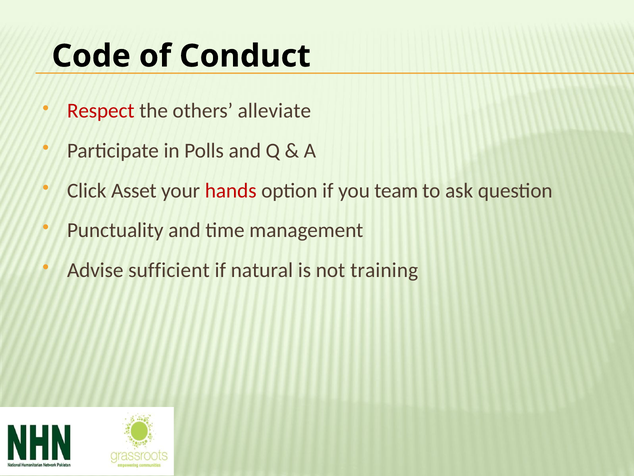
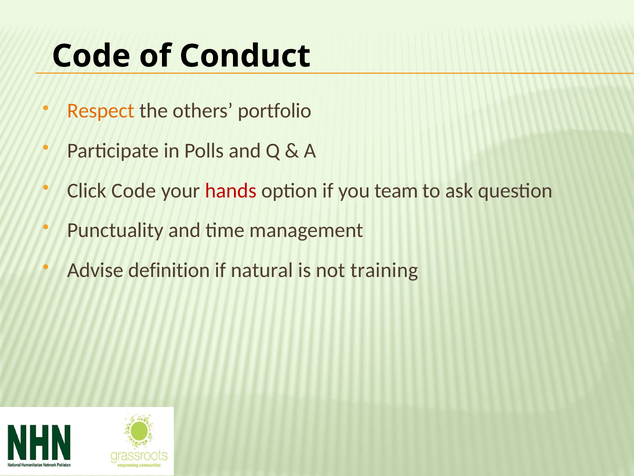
Respect colour: red -> orange
alleviate: alleviate -> portfolio
Click Asset: Asset -> Code
sufficient: sufficient -> definition
